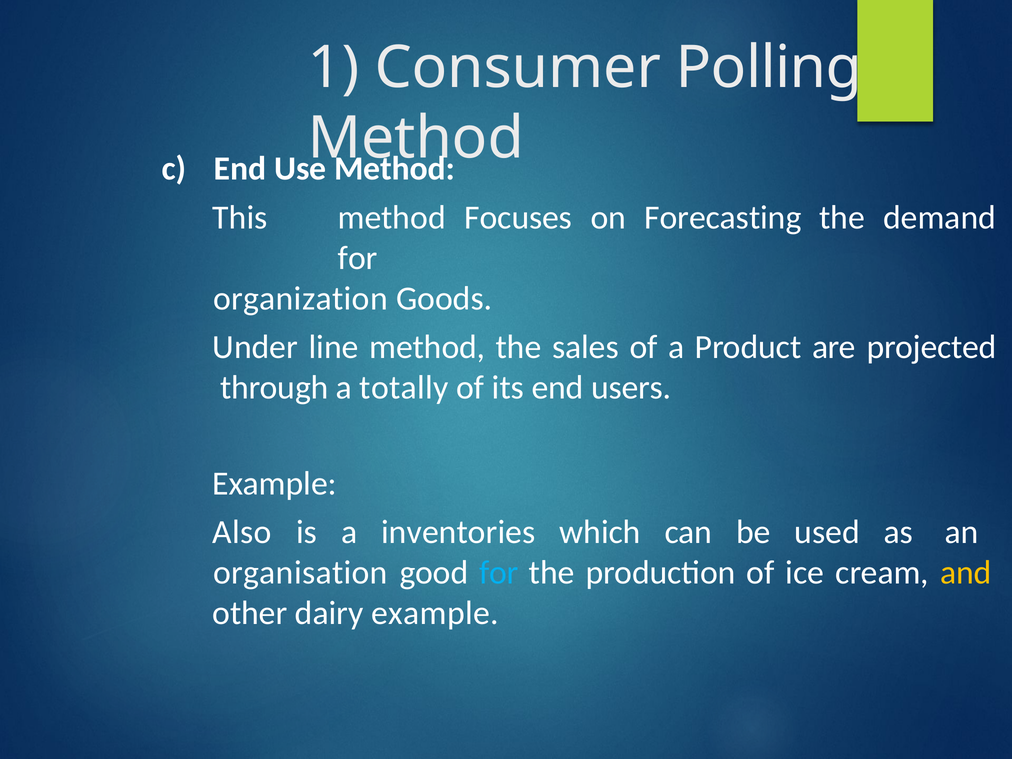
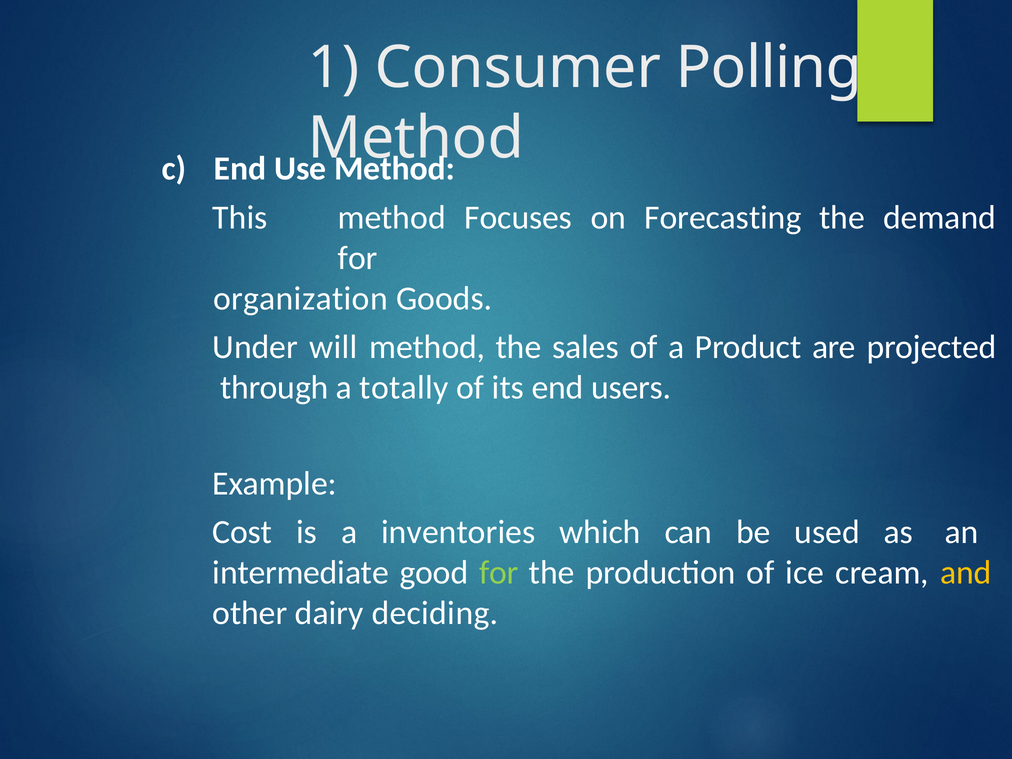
line: line -> will
Also: Also -> Cost
organisation: organisation -> intermediate
for at (499, 573) colour: light blue -> light green
dairy example: example -> deciding
